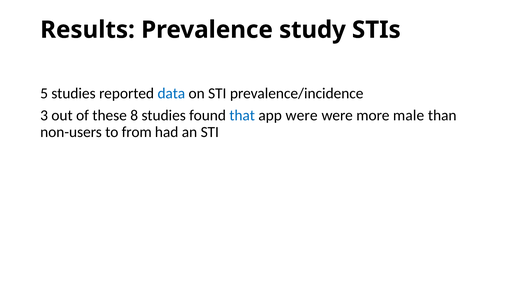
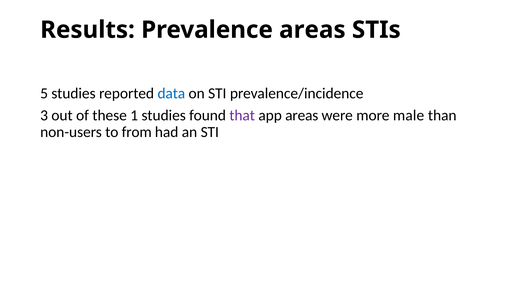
Prevalence study: study -> areas
8: 8 -> 1
that colour: blue -> purple
app were: were -> areas
